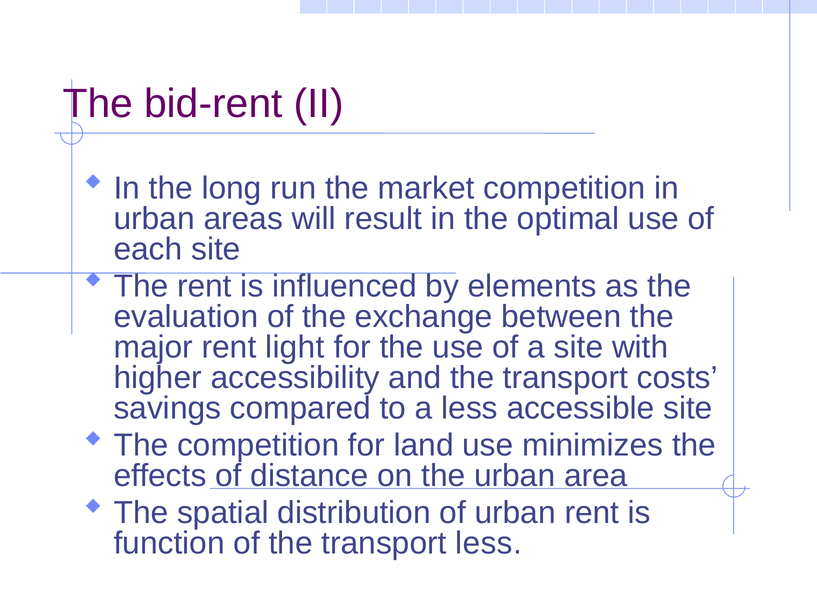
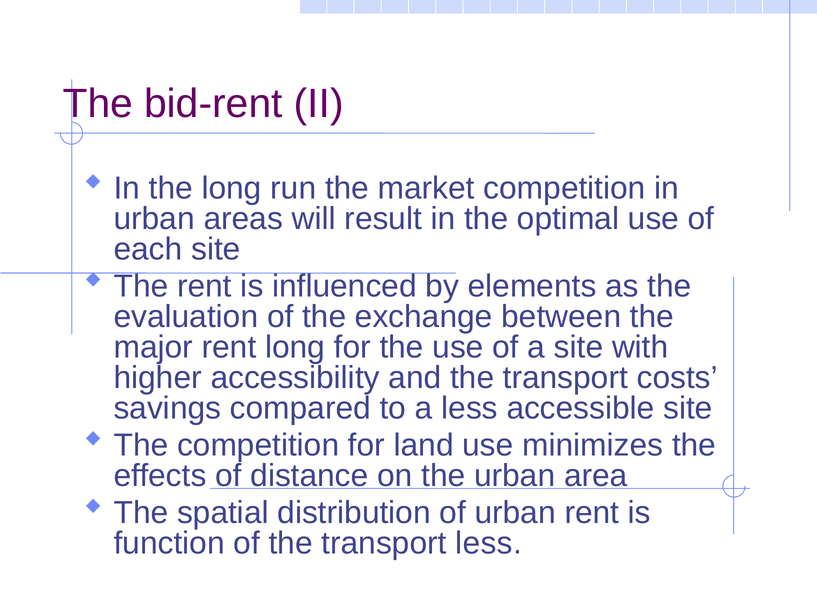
rent light: light -> long
